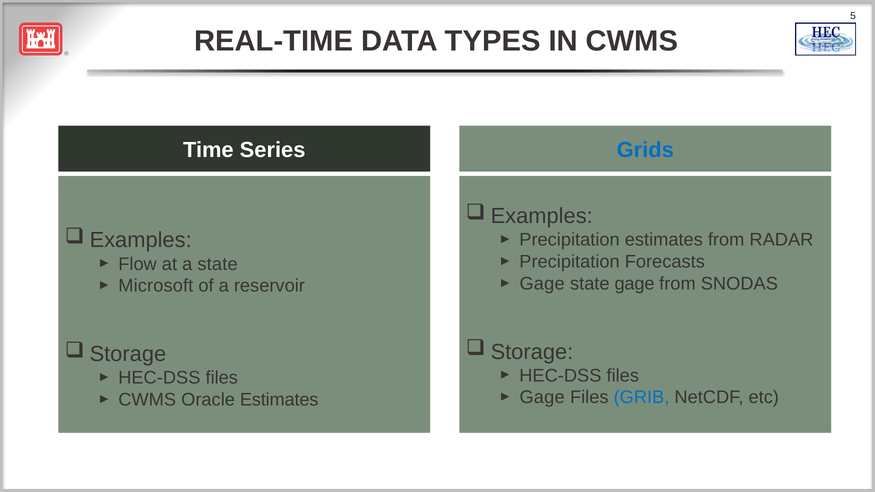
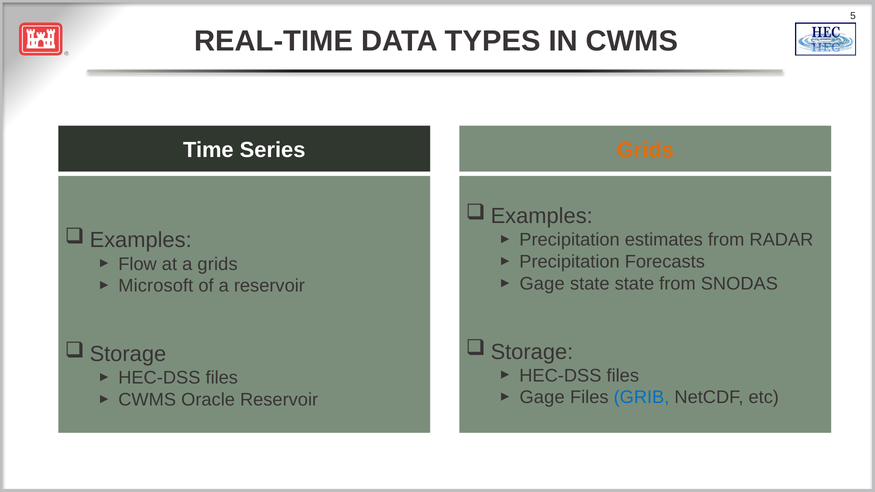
Grids at (645, 150) colour: blue -> orange
a state: state -> grids
state gage: gage -> state
Oracle Estimates: Estimates -> Reservoir
